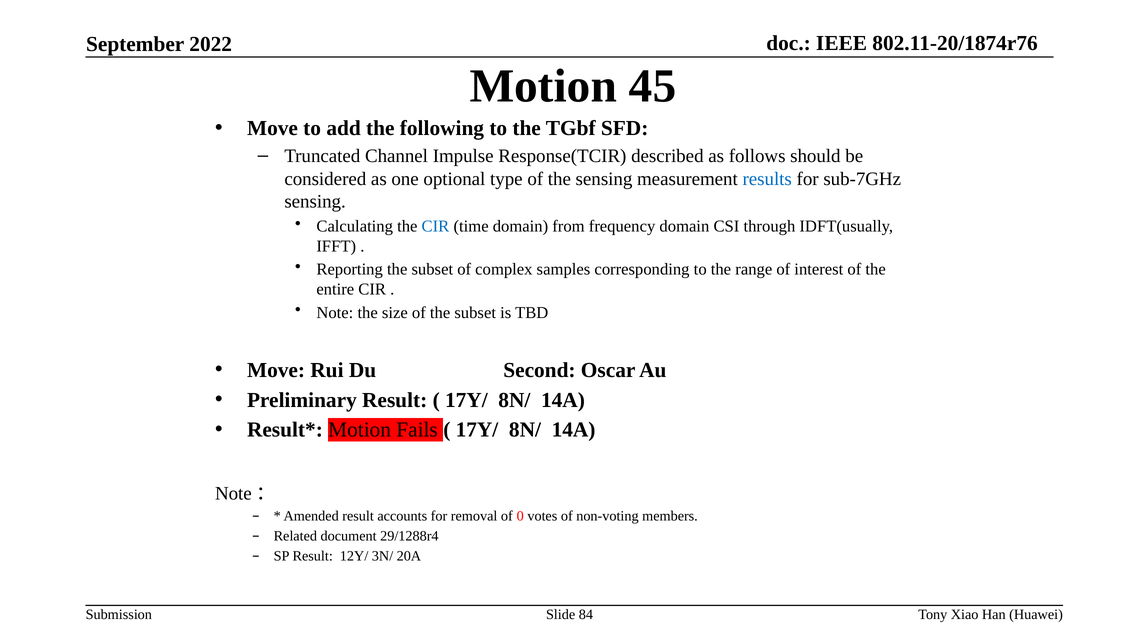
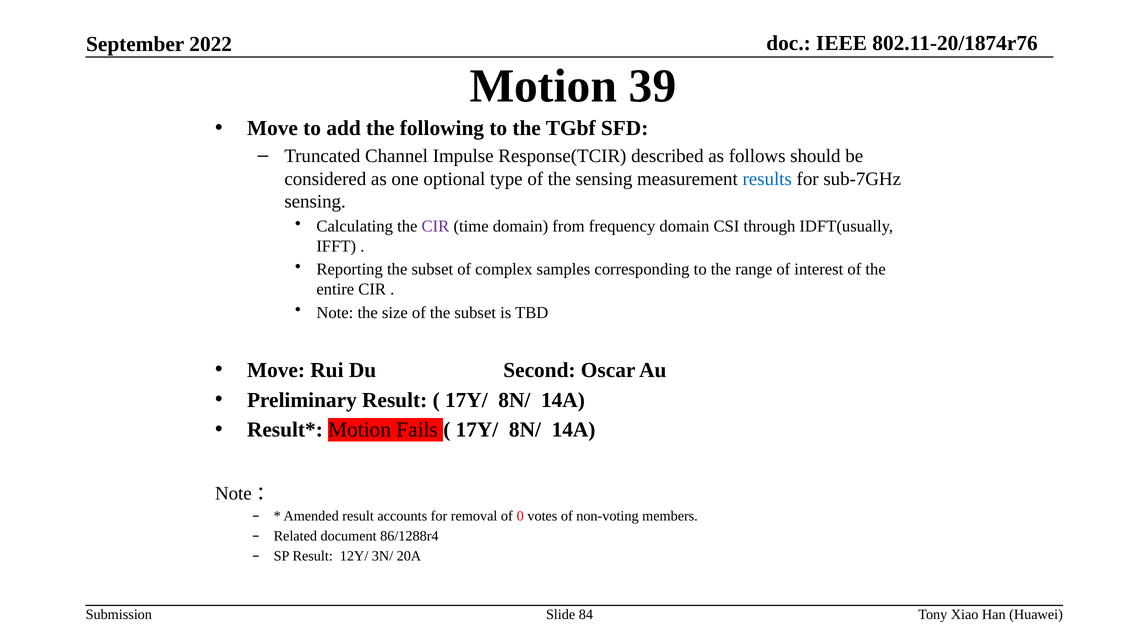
45: 45 -> 39
CIR at (435, 226) colour: blue -> purple
29/1288r4: 29/1288r4 -> 86/1288r4
